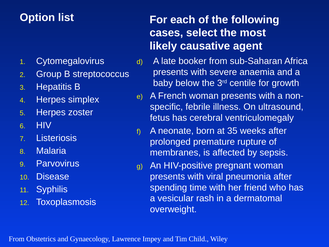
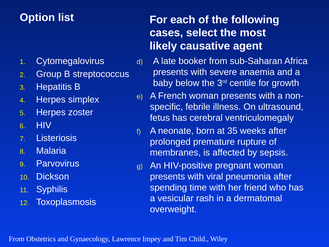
Disease: Disease -> Dickson
